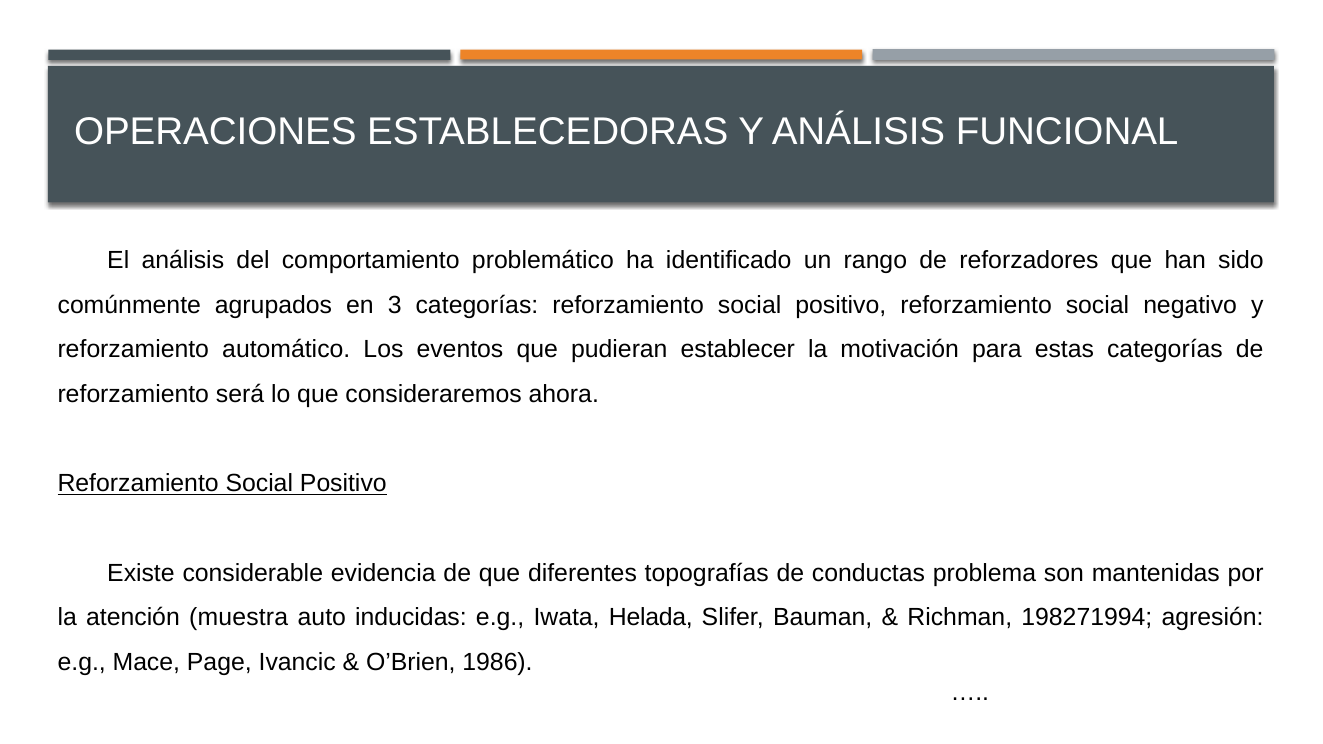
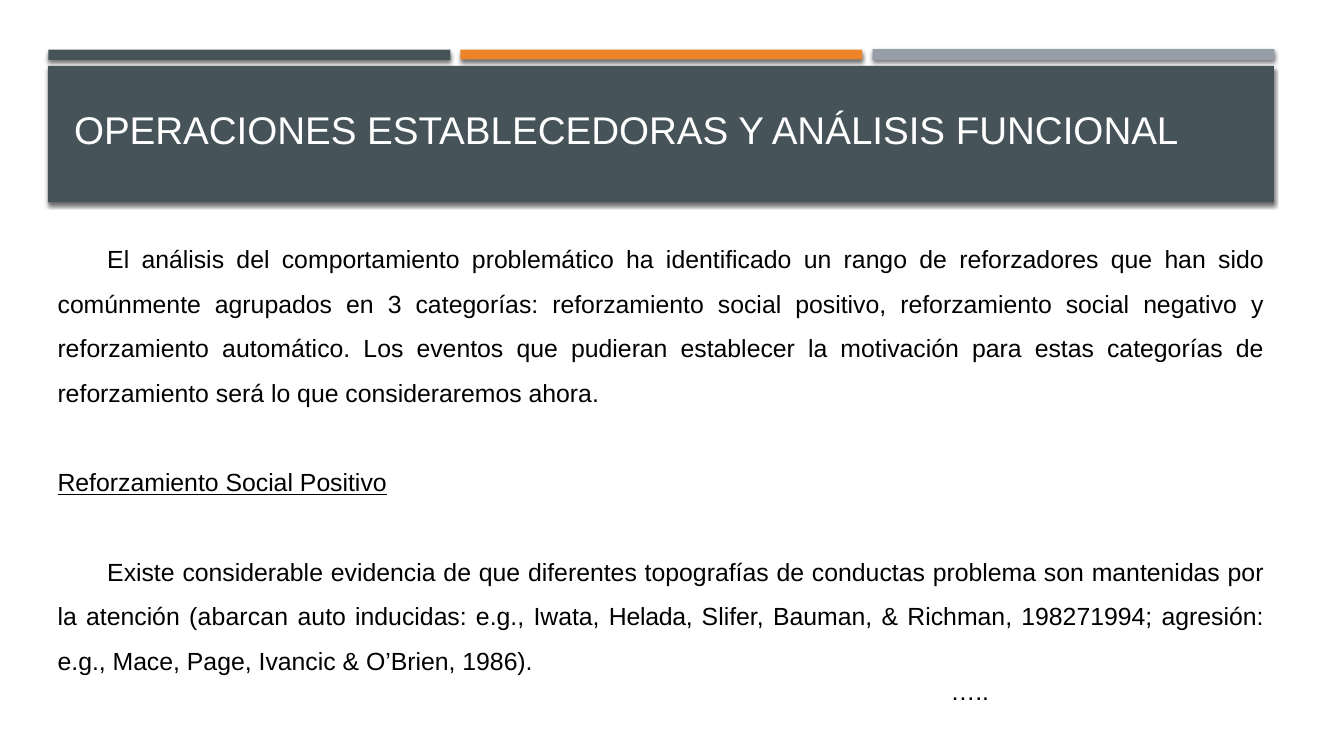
muestra: muestra -> abarcan
